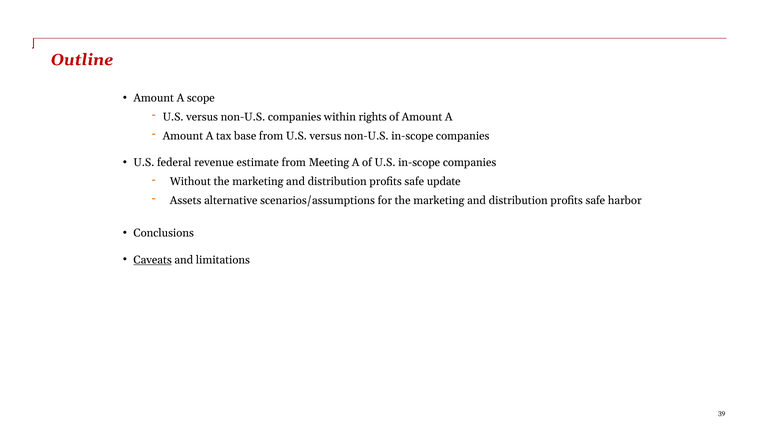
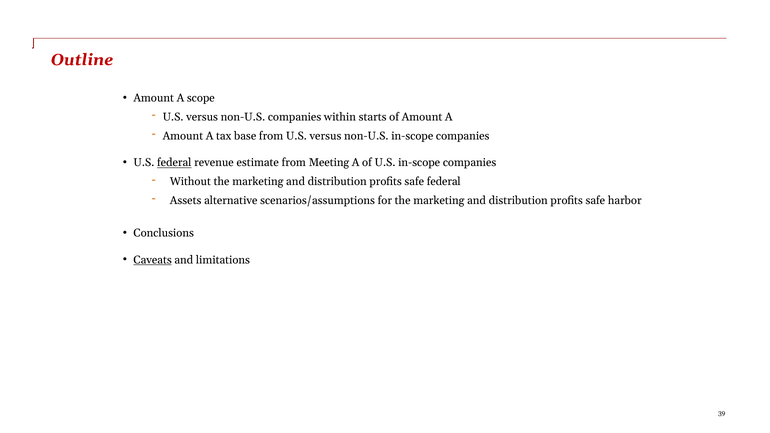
rights: rights -> starts
federal at (174, 163) underline: none -> present
safe update: update -> federal
